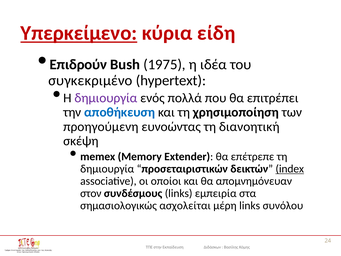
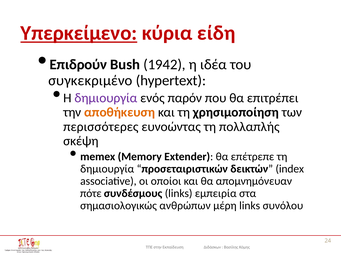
1975: 1975 -> 1942
πολλά: πολλά -> παρόν
αποθήκευση colour: blue -> orange
προηγούμενη: προηγούμενη -> περισσότερες
διανοητική: διανοητική -> πολλαπλής
index underline: present -> none
στoν: στoν -> πότε
ασχολείται: ασχολείται -> ανθρώπων
